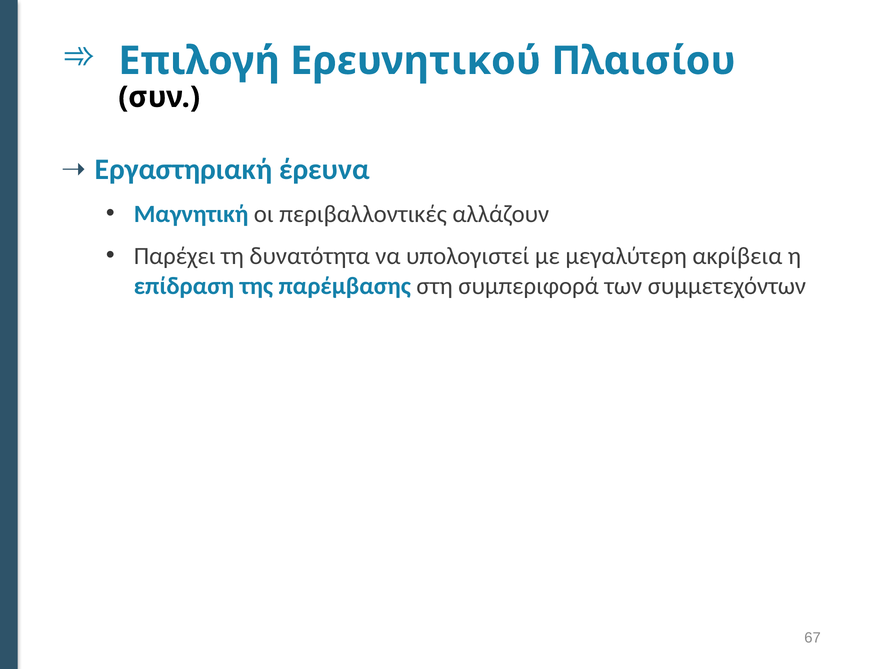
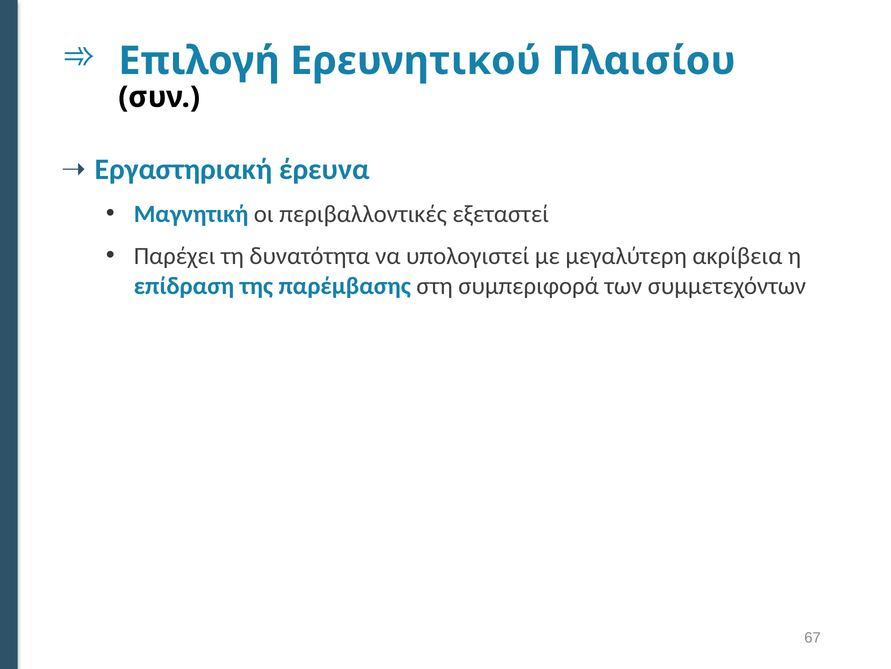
αλλάζουν: αλλάζουν -> εξεταστεί
